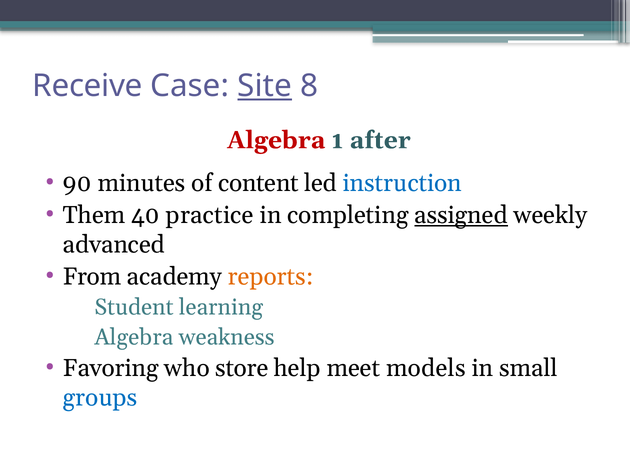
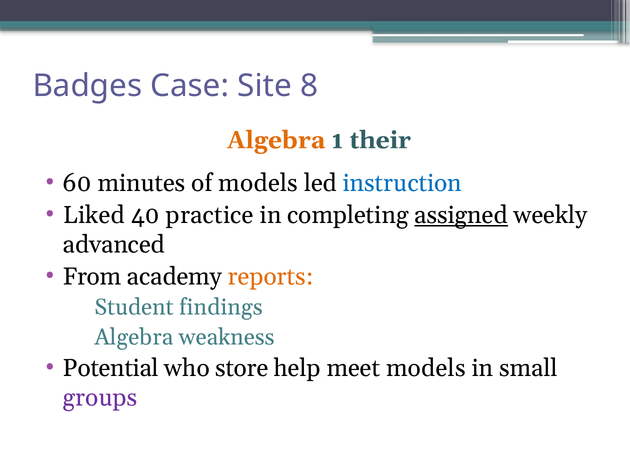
Receive: Receive -> Badges
Site underline: present -> none
Algebra at (276, 140) colour: red -> orange
after: after -> their
90: 90 -> 60
of content: content -> models
Them: Them -> Liked
learning: learning -> findings
Favoring: Favoring -> Potential
groups colour: blue -> purple
